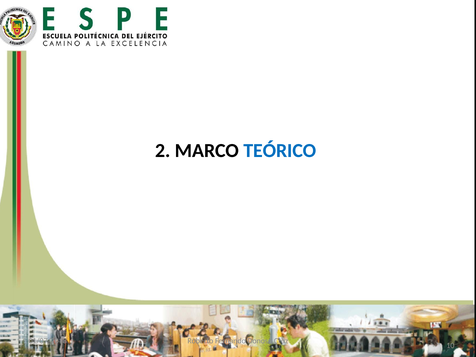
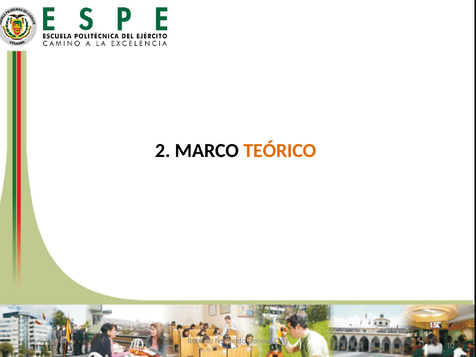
TEÓRICO colour: blue -> orange
